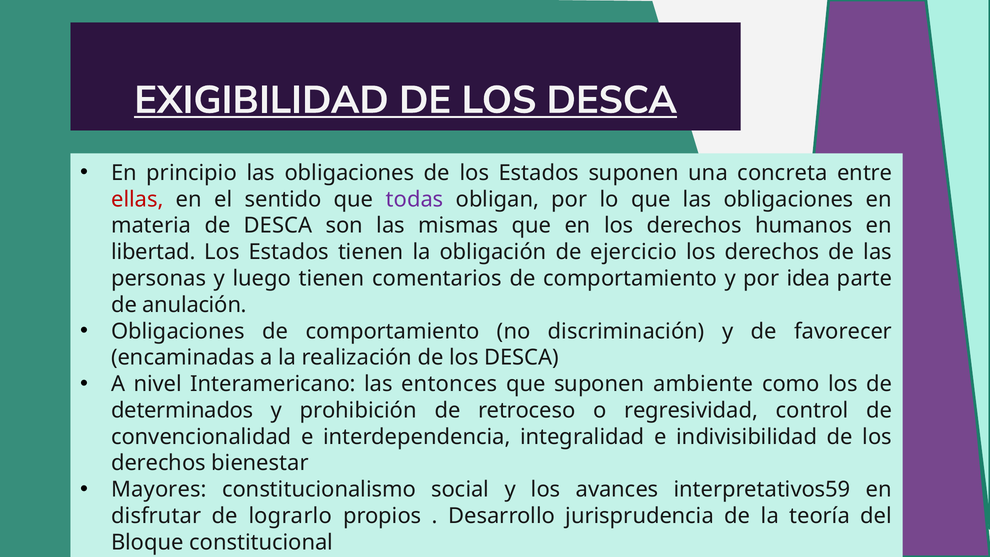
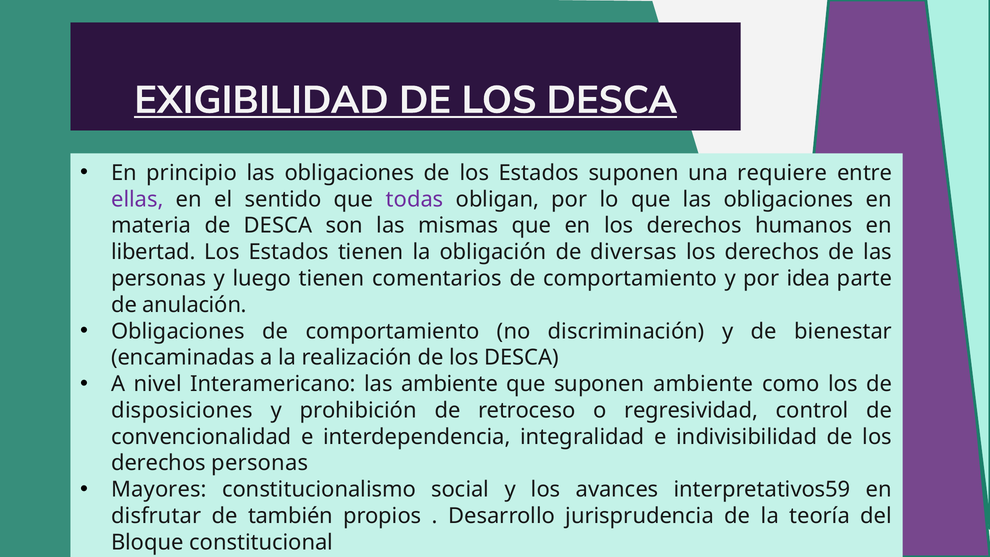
concreta: concreta -> requiere
ellas colour: red -> purple
ejercicio: ejercicio -> diversas
favorecer: favorecer -> bienestar
las entonces: entonces -> ambiente
determinados: determinados -> disposiciones
derechos bienestar: bienestar -> personas
lograrlo: lograrlo -> también
